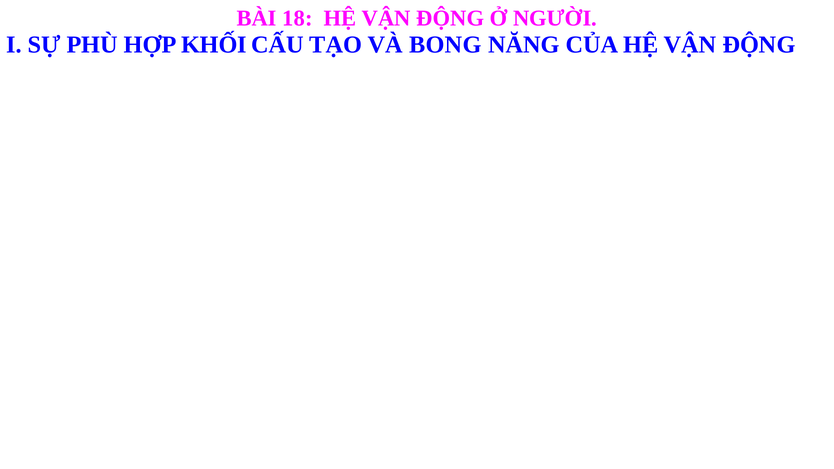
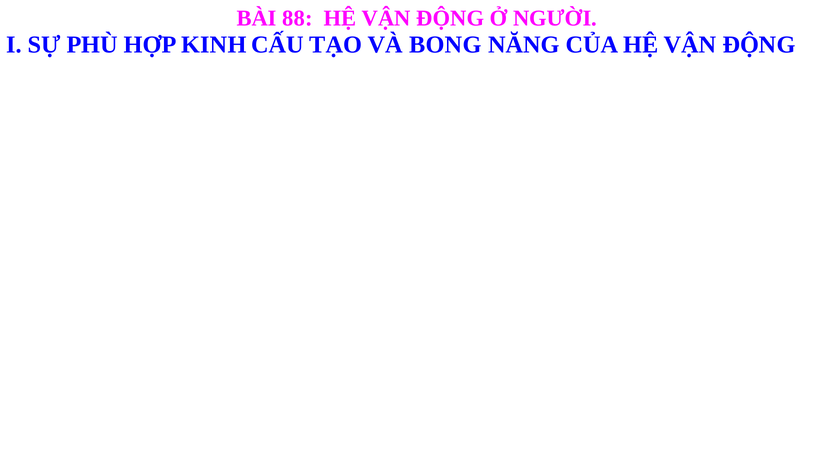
18: 18 -> 88
KHỐI: KHỐI -> KINH
